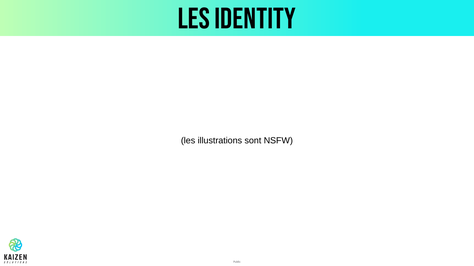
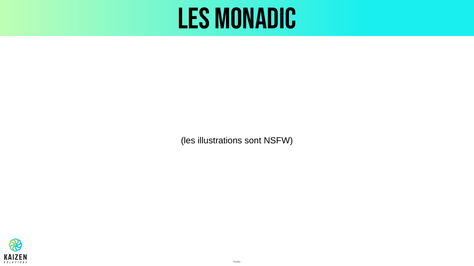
identity: identity -> monadic
